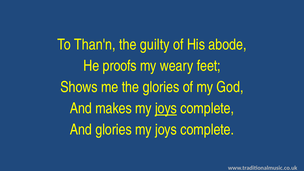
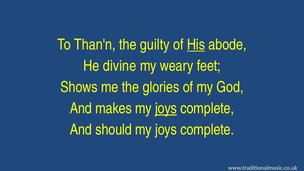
His underline: none -> present
proofs: proofs -> divine
And glories: glories -> should
